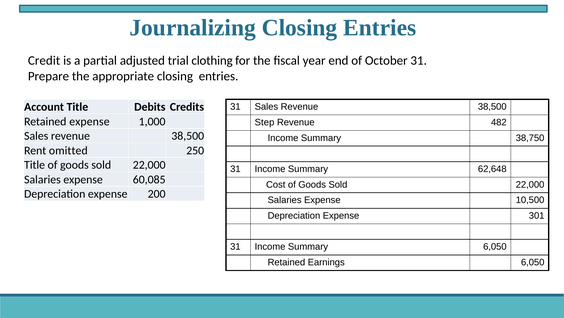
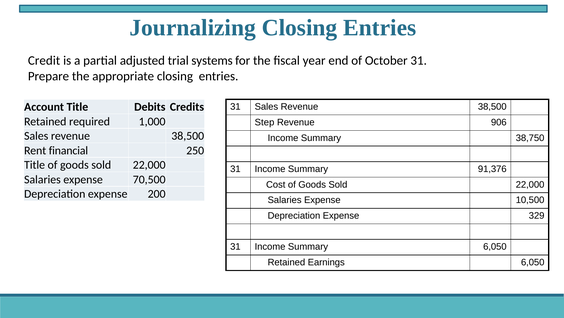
clothing: clothing -> systems
Retained expense: expense -> required
482: 482 -> 906
omitted: omitted -> financial
62,648: 62,648 -> 91,376
60,085: 60,085 -> 70,500
301: 301 -> 329
